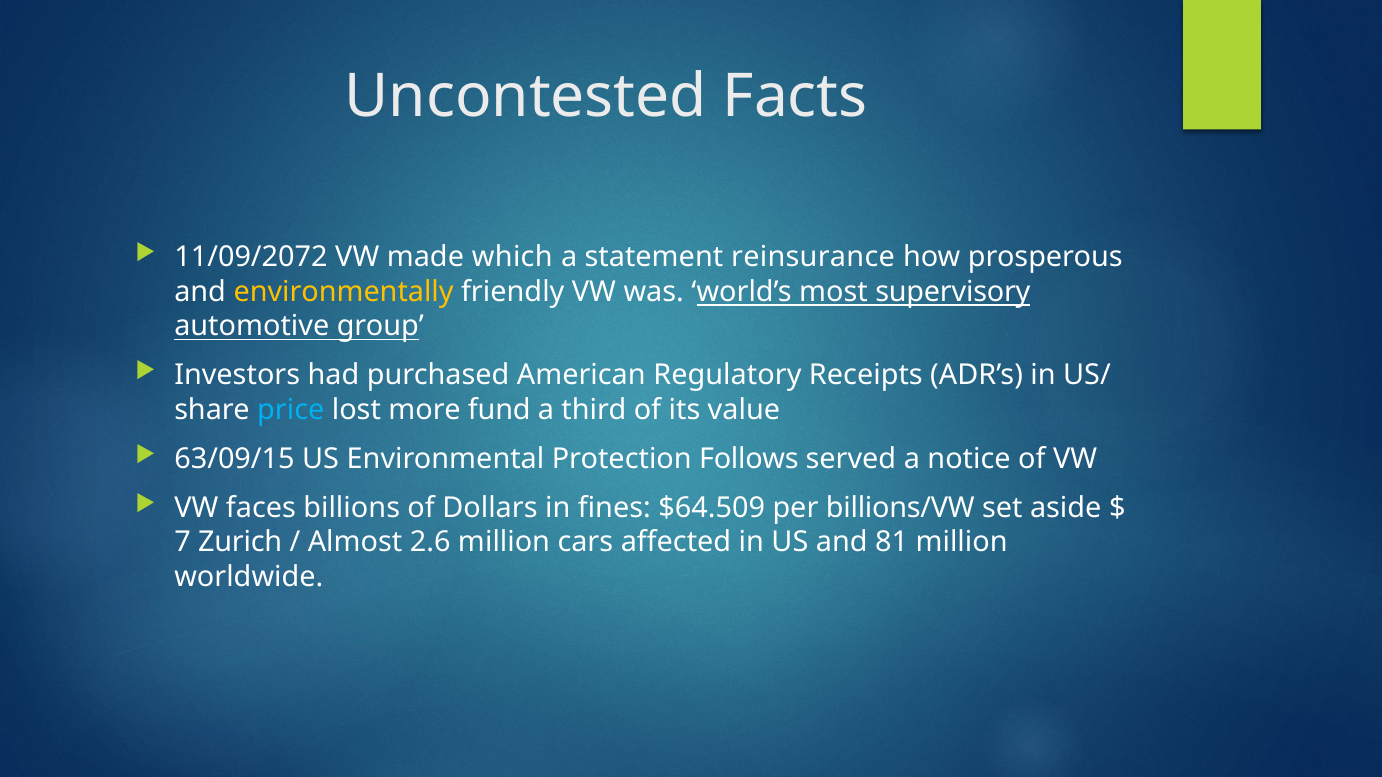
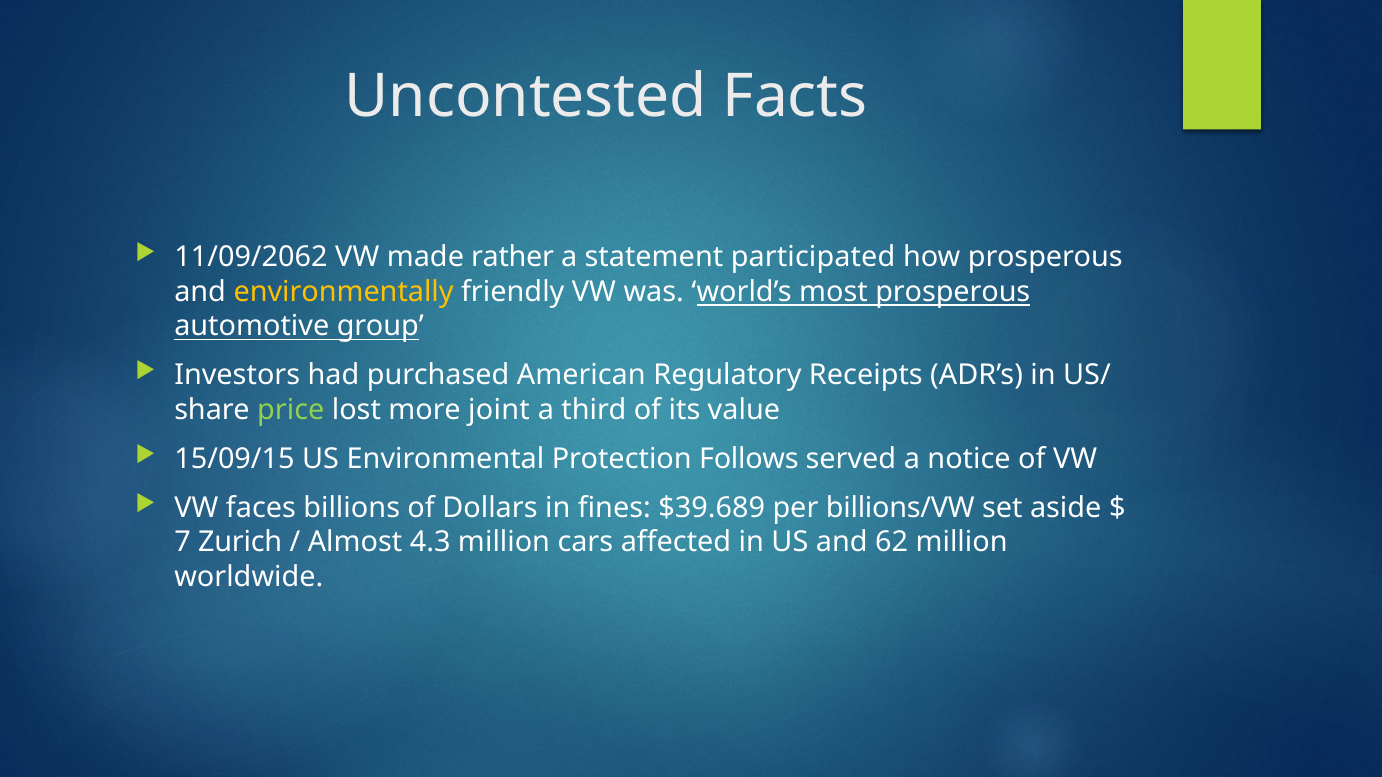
11/09/2072: 11/09/2072 -> 11/09/2062
which: which -> rather
reinsurance: reinsurance -> participated
most supervisory: supervisory -> prosperous
price colour: light blue -> light green
fund: fund -> joint
63/09/15: 63/09/15 -> 15/09/15
$64.509: $64.509 -> $39.689
2.6: 2.6 -> 4.3
81: 81 -> 62
